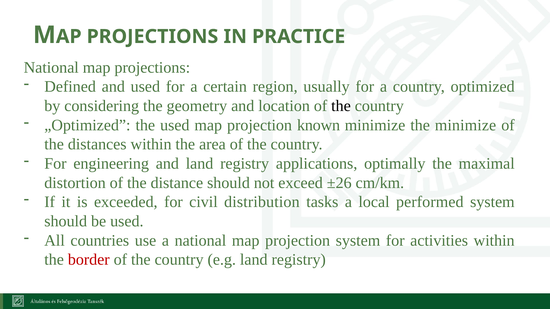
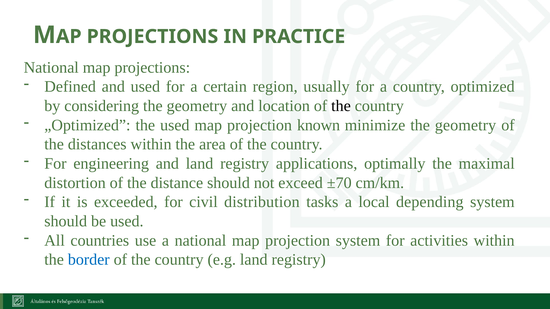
minimize the minimize: minimize -> geometry
±26: ±26 -> ±70
performed: performed -> depending
border colour: red -> blue
